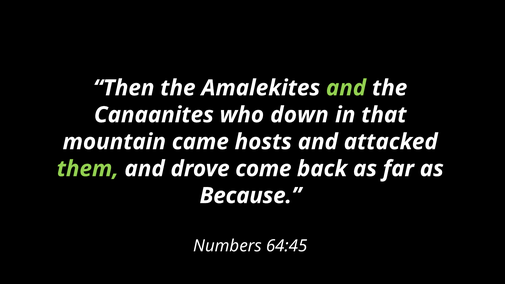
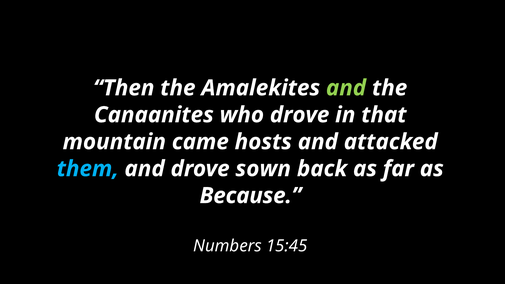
who down: down -> drove
them colour: light green -> light blue
come: come -> sown
64:45: 64:45 -> 15:45
